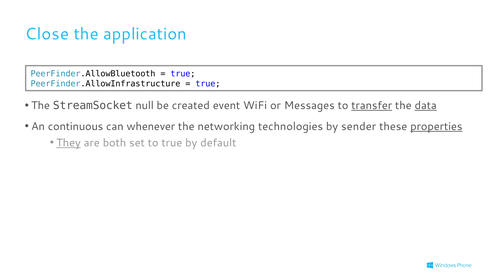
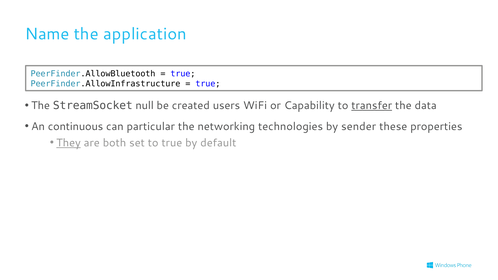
Close: Close -> Name
event: event -> users
Messages: Messages -> Capability
data underline: present -> none
whenever: whenever -> particular
properties underline: present -> none
